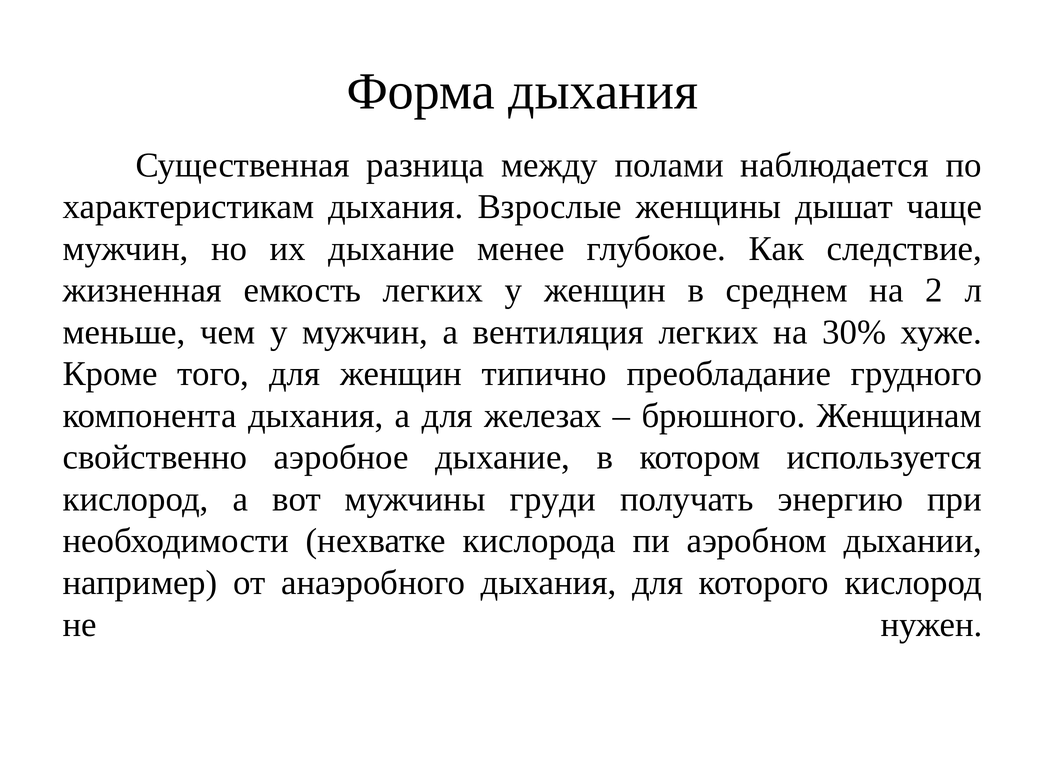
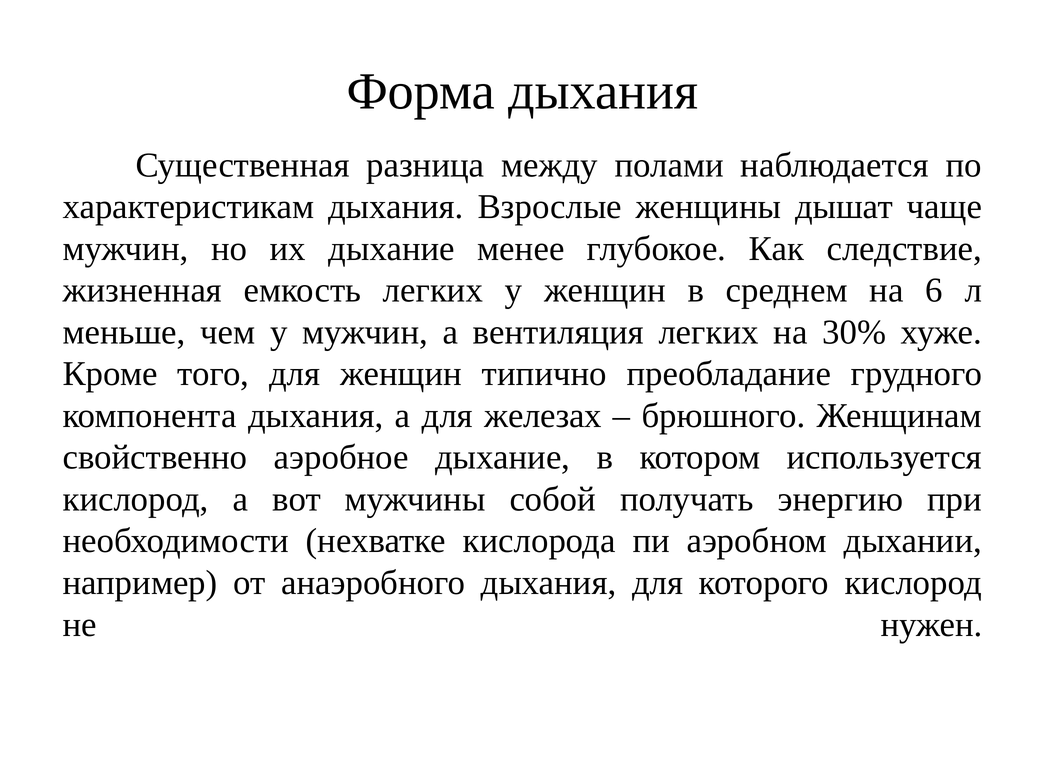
2: 2 -> 6
груди: груди -> собой
